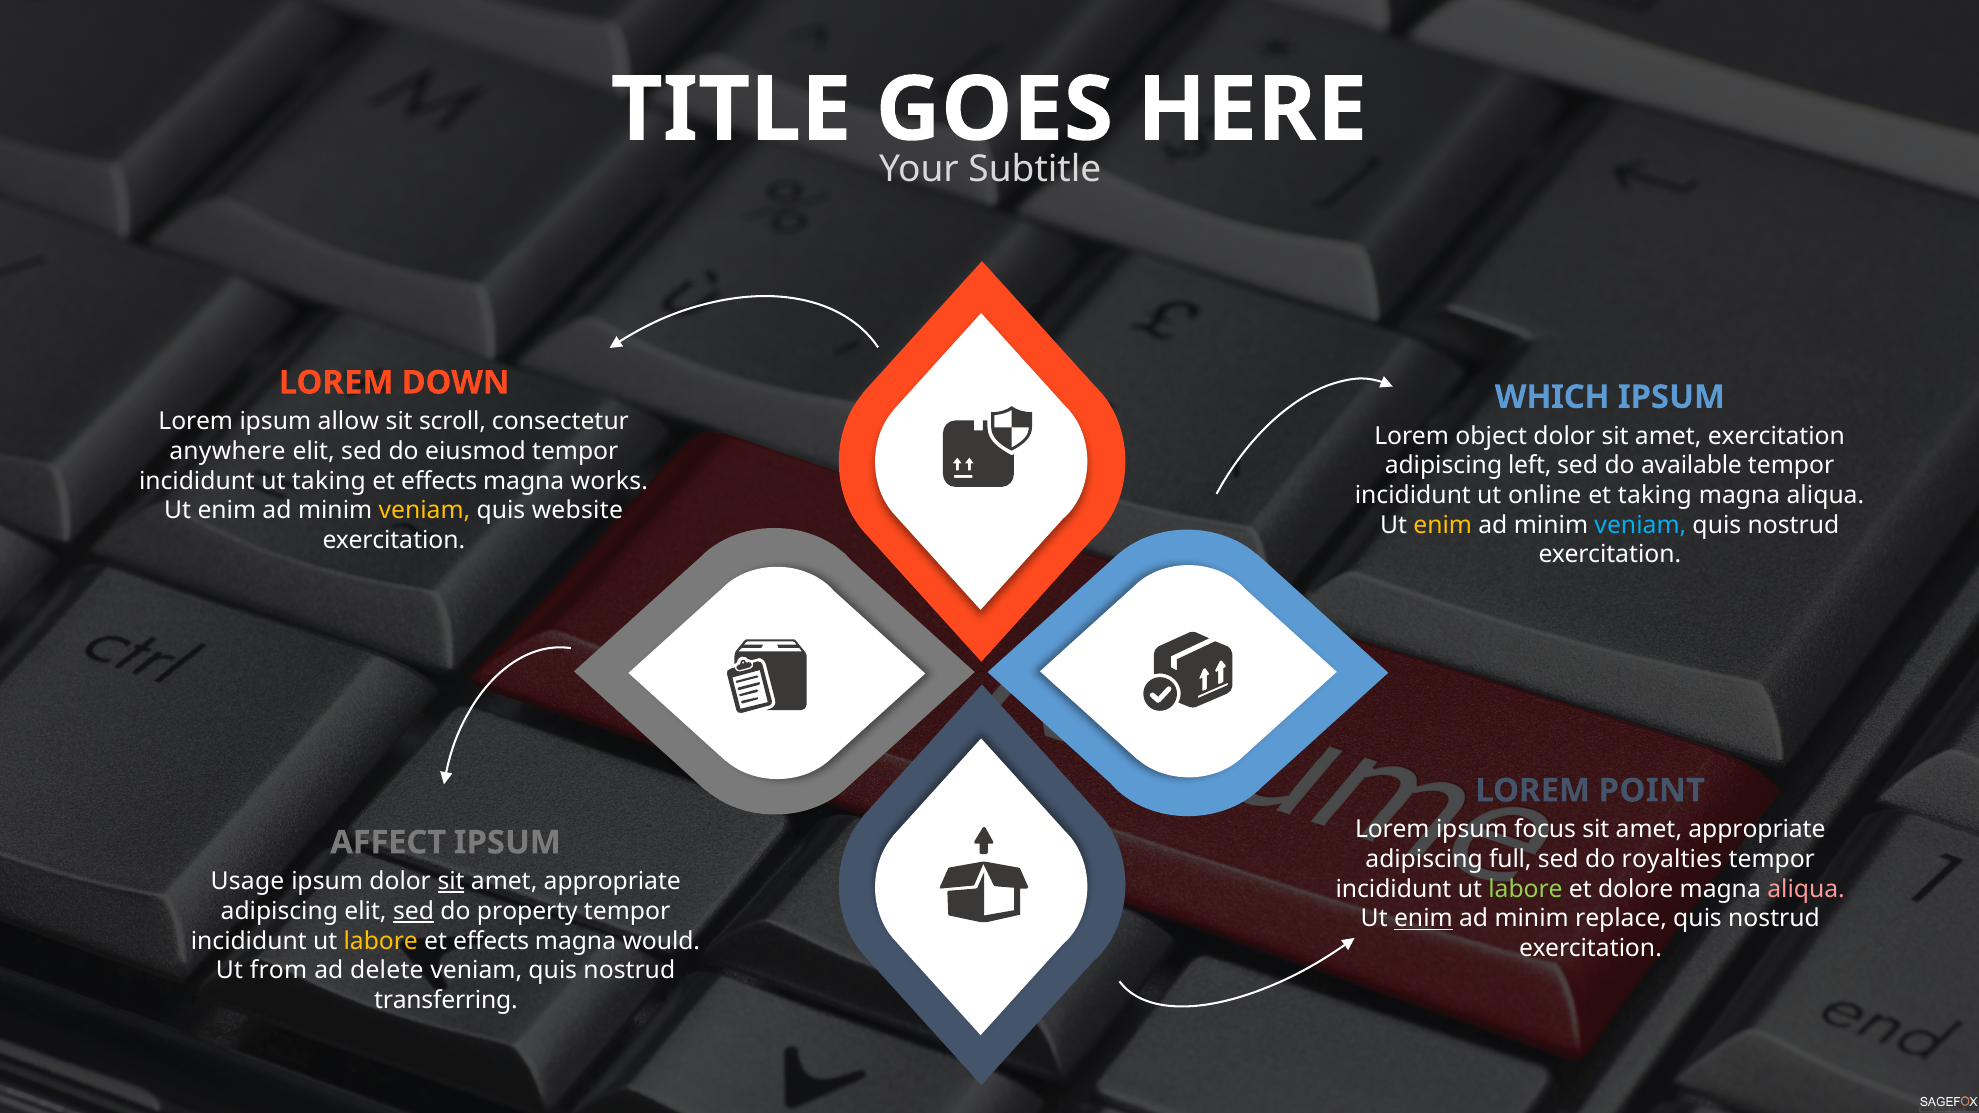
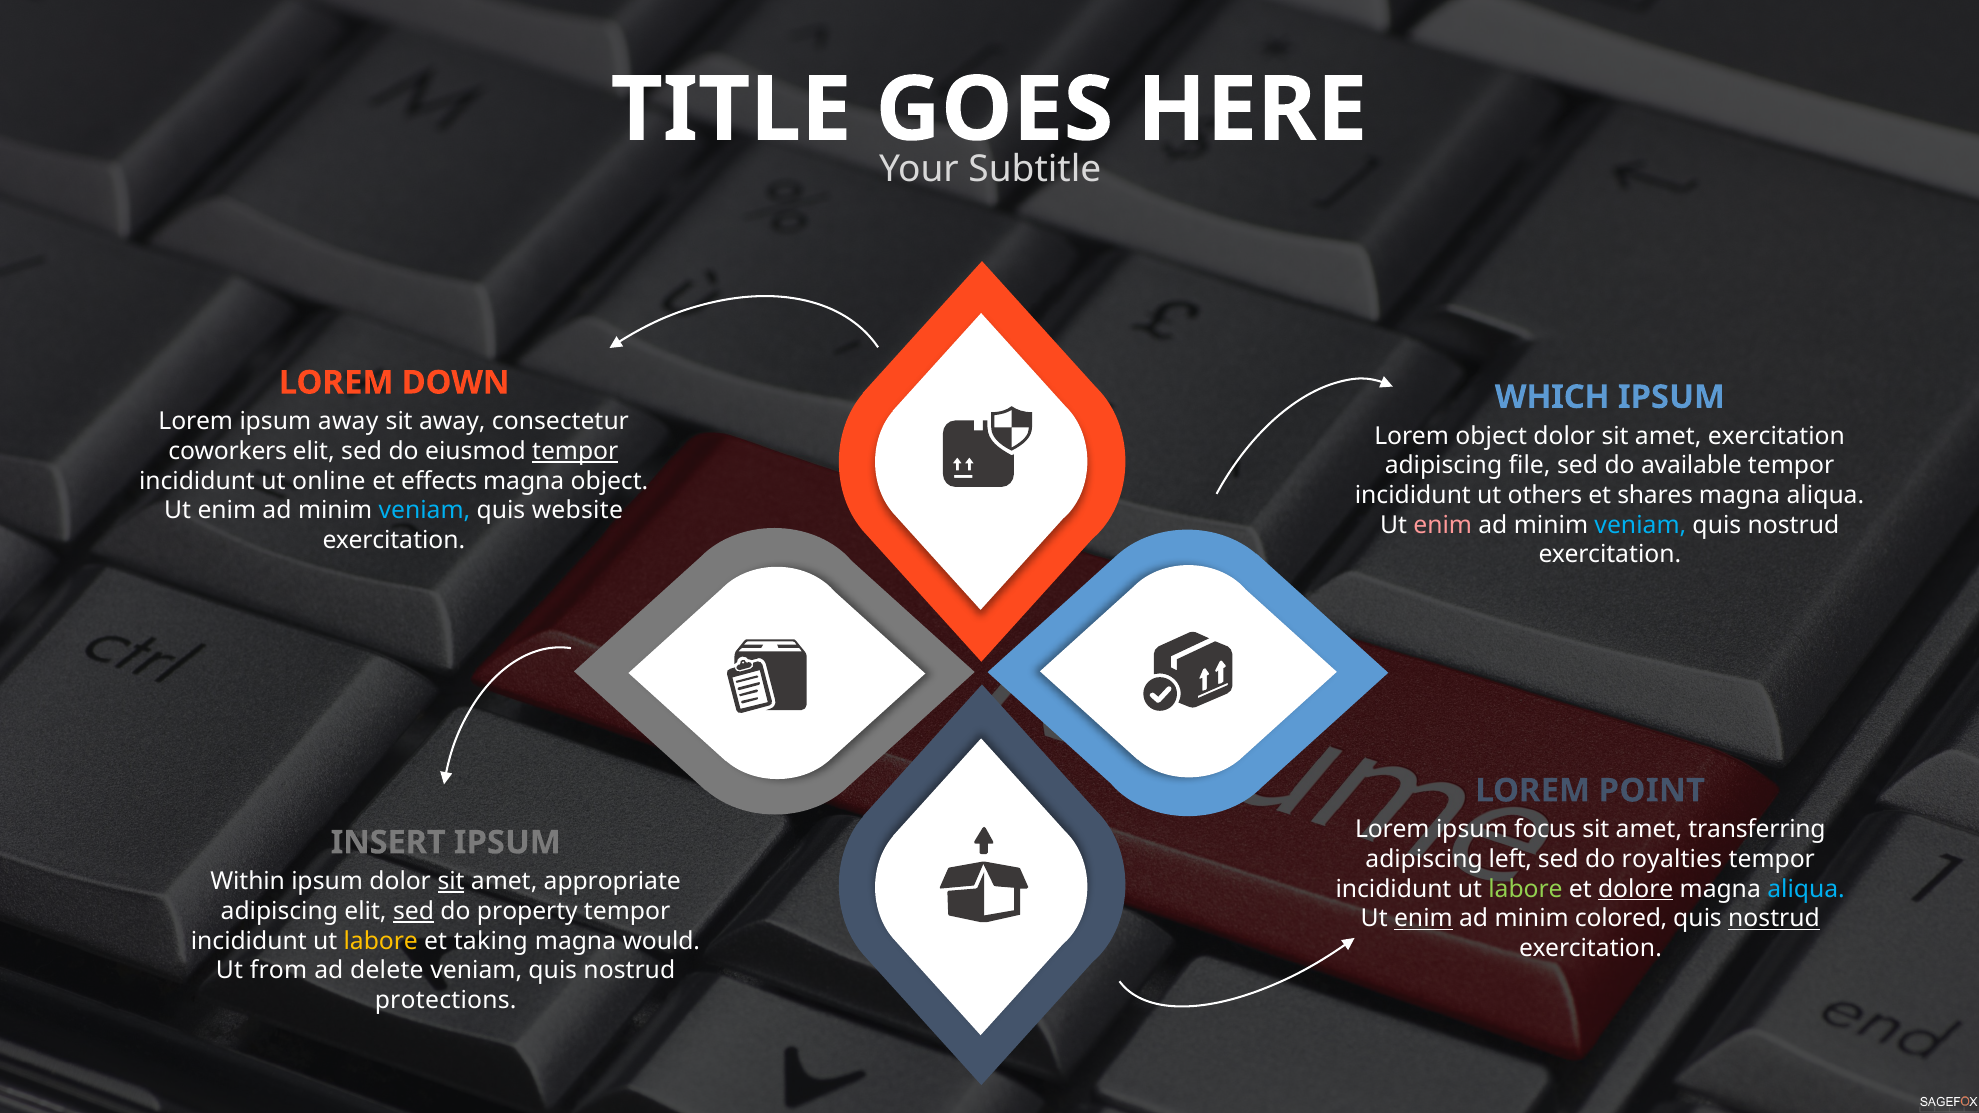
ipsum allow: allow -> away
sit scroll: scroll -> away
anywhere: anywhere -> coworkers
tempor at (575, 451) underline: none -> present
left: left -> file
ut taking: taking -> online
magna works: works -> object
online: online -> others
et taking: taking -> shares
veniam at (424, 511) colour: yellow -> light blue
enim at (1443, 525) colour: yellow -> pink
appropriate at (1757, 830): appropriate -> transferring
AFFECT: AFFECT -> INSERT
full: full -> left
Usage: Usage -> Within
dolore underline: none -> present
aliqua at (1806, 889) colour: pink -> light blue
replace: replace -> colored
nostrud at (1774, 919) underline: none -> present
effects at (491, 941): effects -> taking
transferring: transferring -> protections
